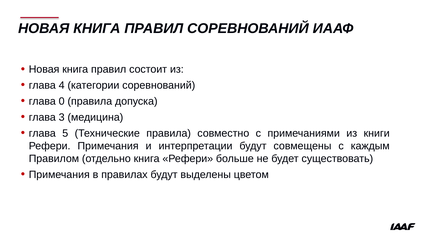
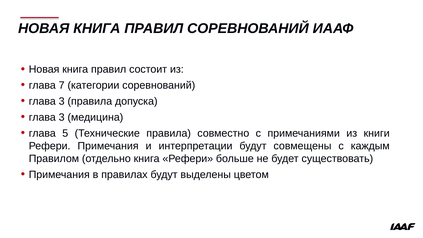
4: 4 -> 7
0 at (62, 101): 0 -> 3
